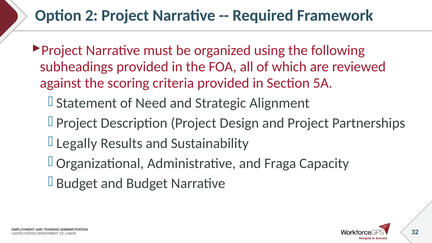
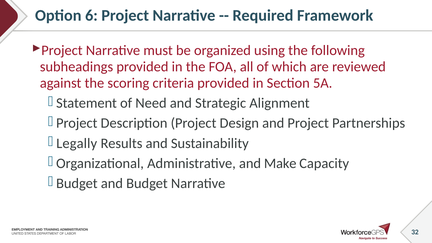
2: 2 -> 6
Fraga: Fraga -> Make
